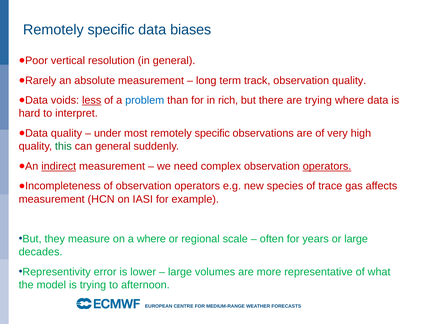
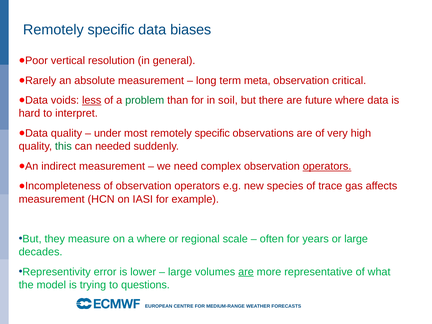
track: track -> meta
observation quality: quality -> critical
problem colour: blue -> green
rich: rich -> soil
are trying: trying -> future
can general: general -> needed
indirect underline: present -> none
are at (246, 272) underline: none -> present
afternoon: afternoon -> questions
